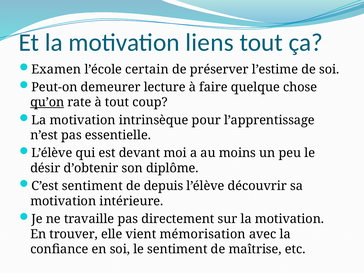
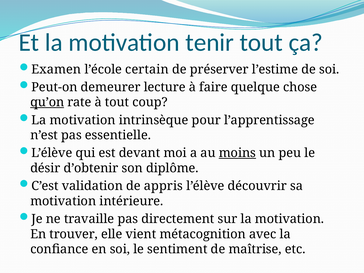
liens: liens -> tenir
moins underline: none -> present
C’est sentiment: sentiment -> validation
depuis: depuis -> appris
mémorisation: mémorisation -> métacognition
